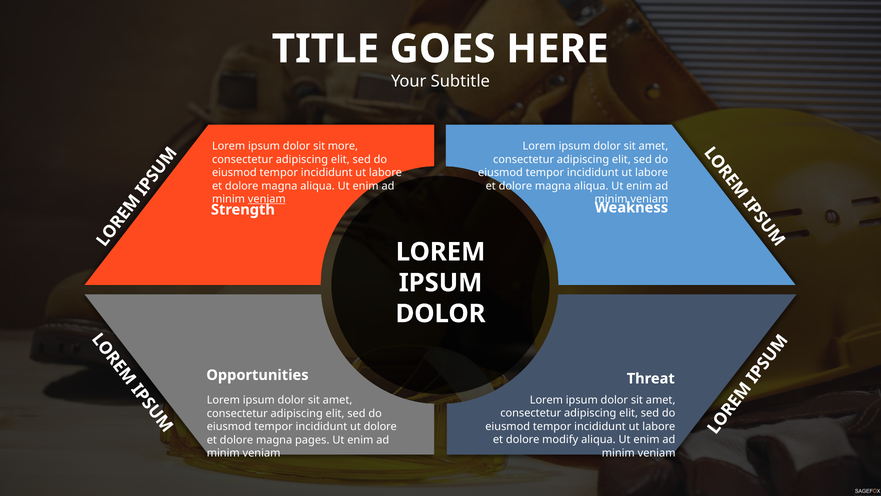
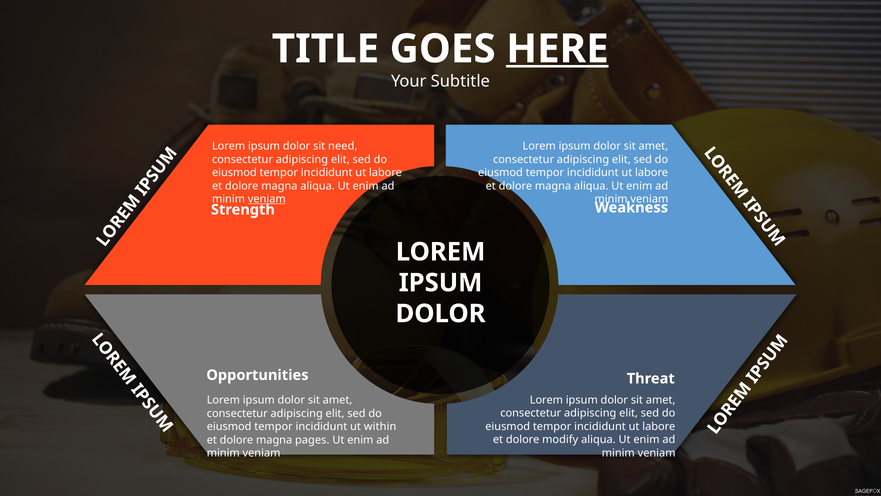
HERE underline: none -> present
more: more -> need
ut dolore: dolore -> within
